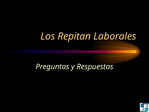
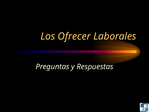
Repitan: Repitan -> Ofrecer
